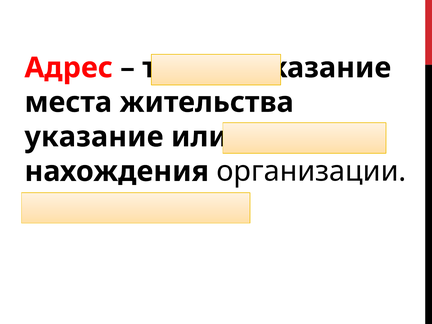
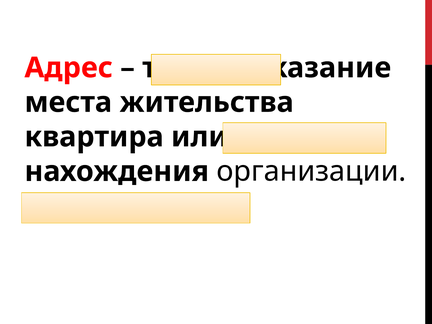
указание at (94, 137): указание -> квартира
